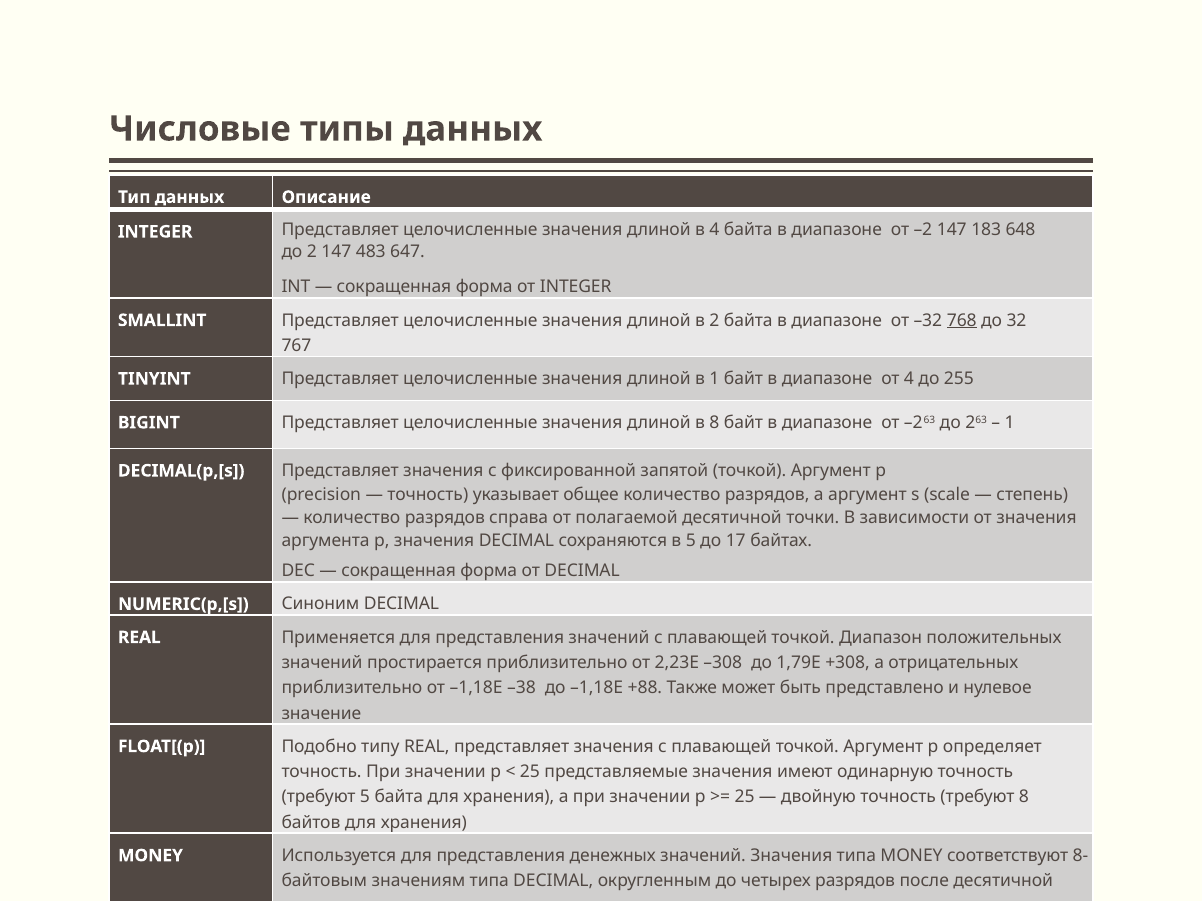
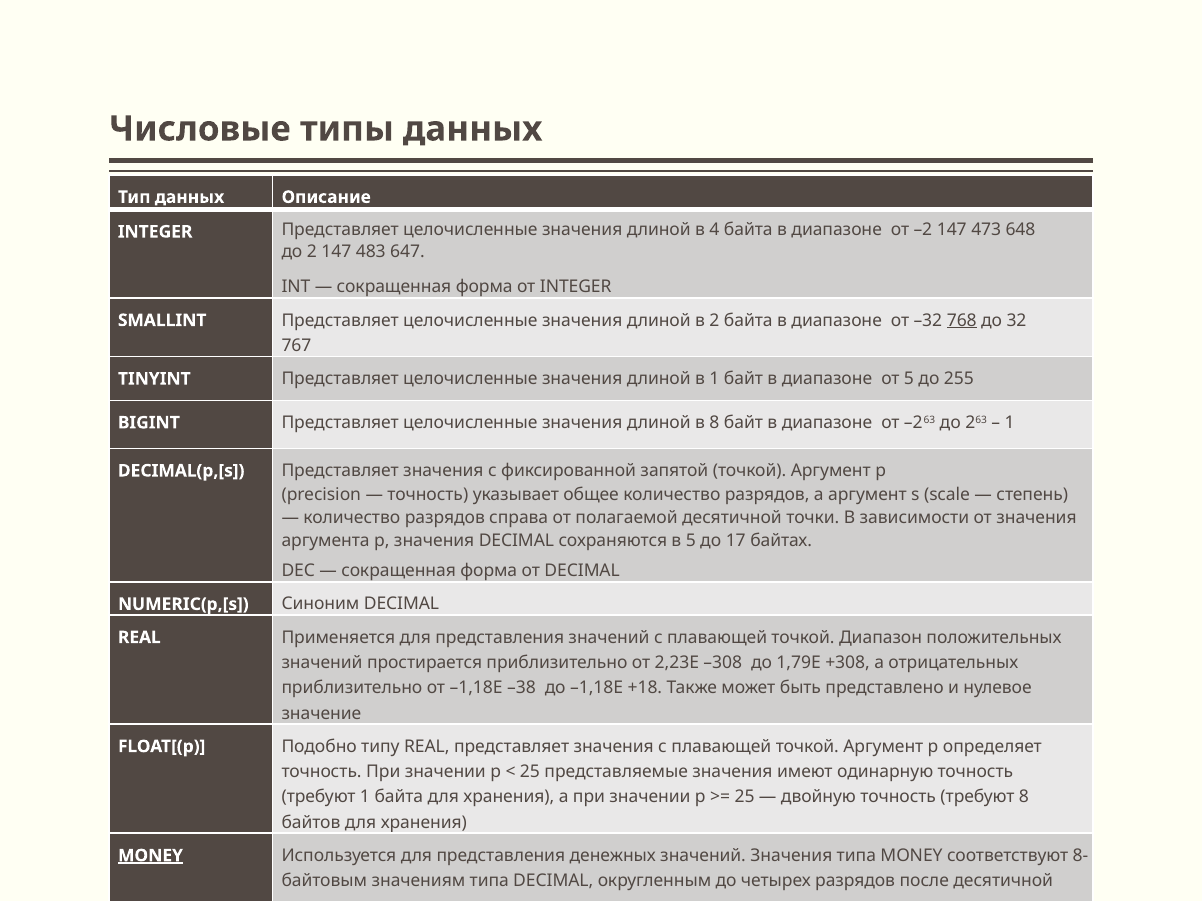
183: 183 -> 473
от 4: 4 -> 5
+88: +88 -> +18
требуют 5: 5 -> 1
MONEY at (150, 856) underline: none -> present
